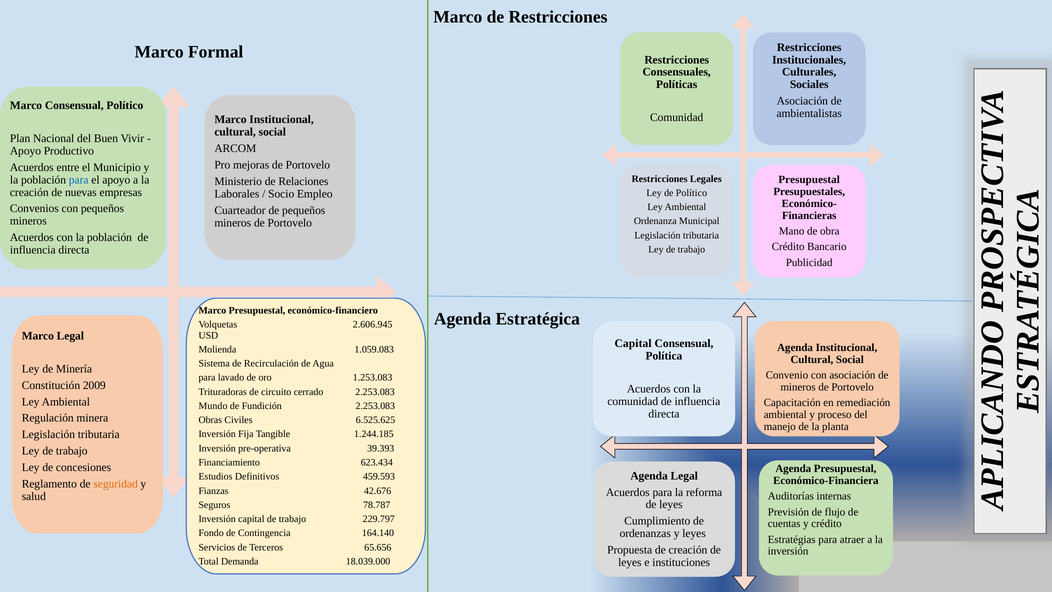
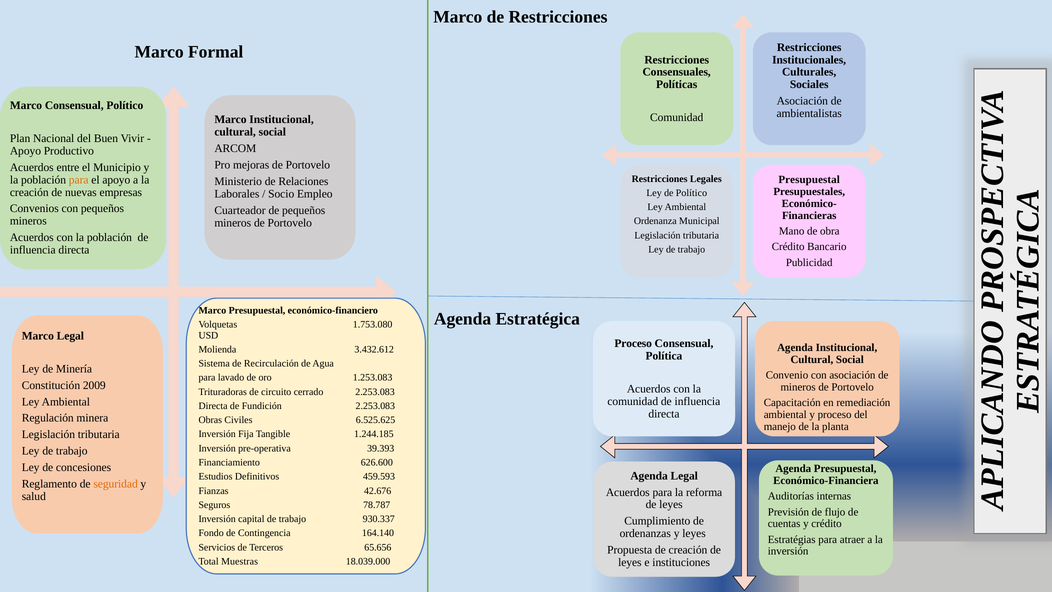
para at (79, 180) colour: blue -> orange
2.606.945: 2.606.945 -> 1.753.080
Capital at (633, 343): Capital -> Proceso
1.059.083: 1.059.083 -> 3.432.612
Mundo at (213, 406): Mundo -> Directa
623.434: 623.434 -> 626.600
229.797: 229.797 -> 930.337
Demanda: Demanda -> Muestras
